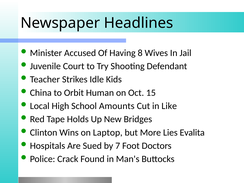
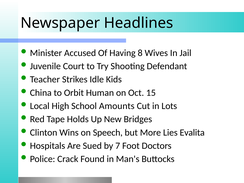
Like: Like -> Lots
Laptop: Laptop -> Speech
